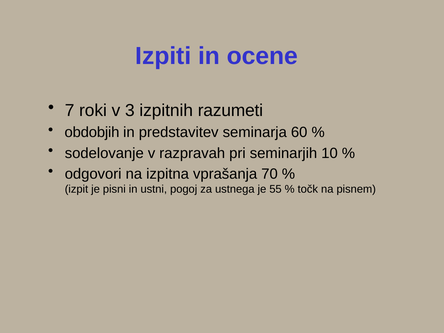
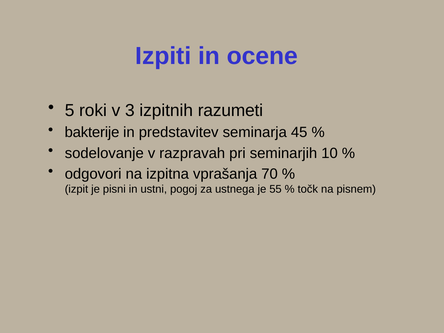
7: 7 -> 5
obdobjih: obdobjih -> bakterije
60: 60 -> 45
